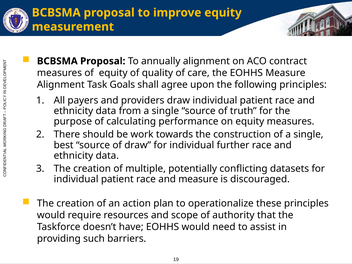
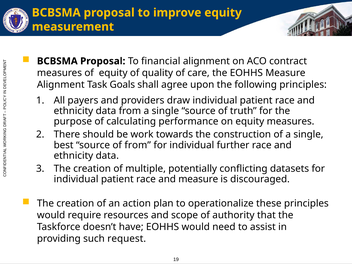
annually: annually -> financial
of draw: draw -> from
barriers: barriers -> request
